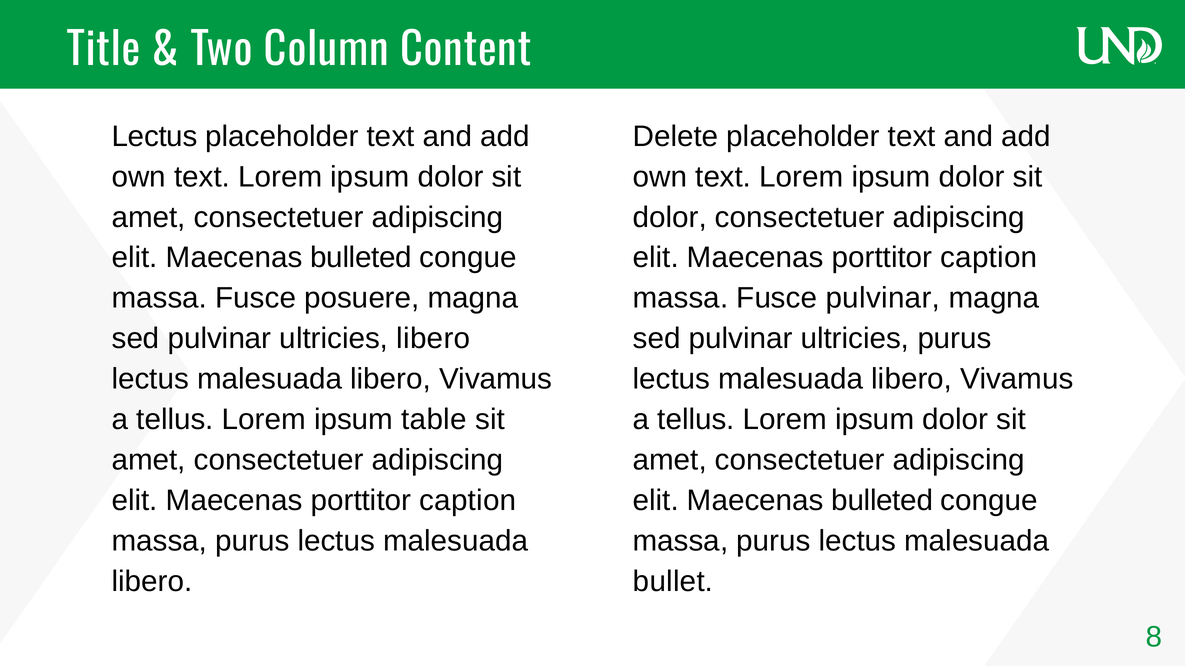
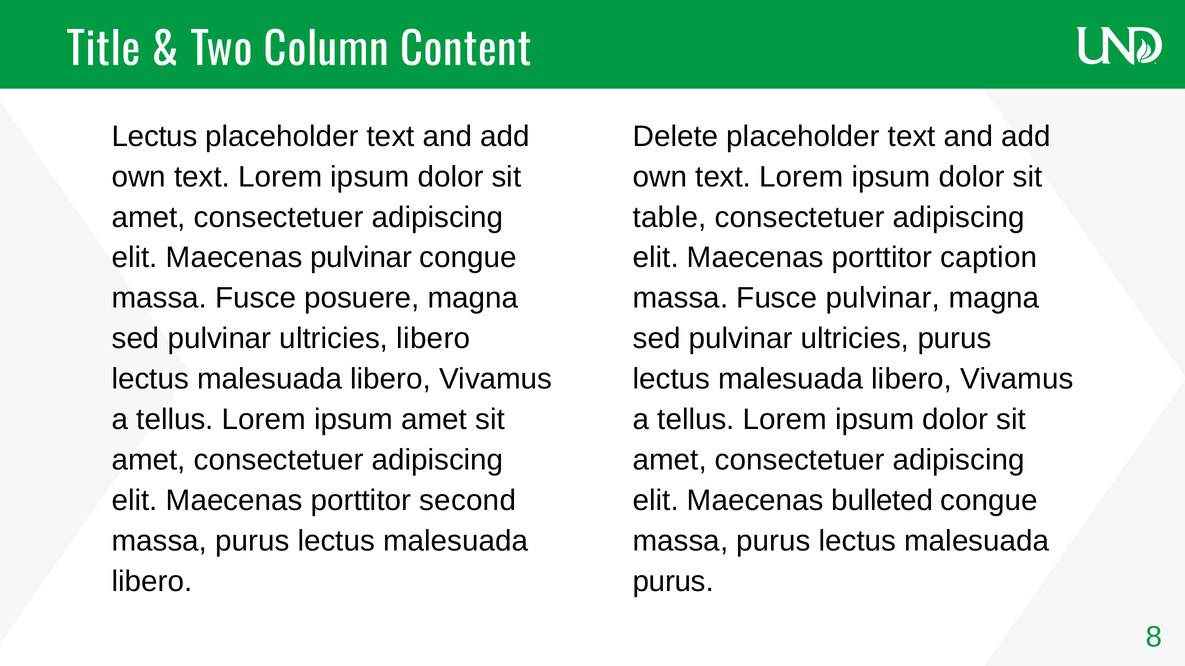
dolor at (670, 217): dolor -> table
bulleted at (361, 258): bulleted -> pulvinar
ipsum table: table -> amet
caption at (468, 501): caption -> second
bullet at (673, 582): bullet -> purus
